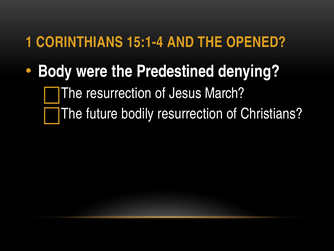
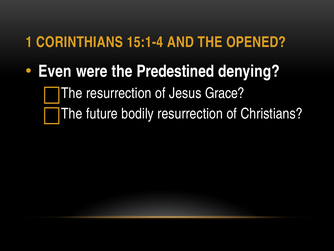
Body: Body -> Even
March: March -> Grace
